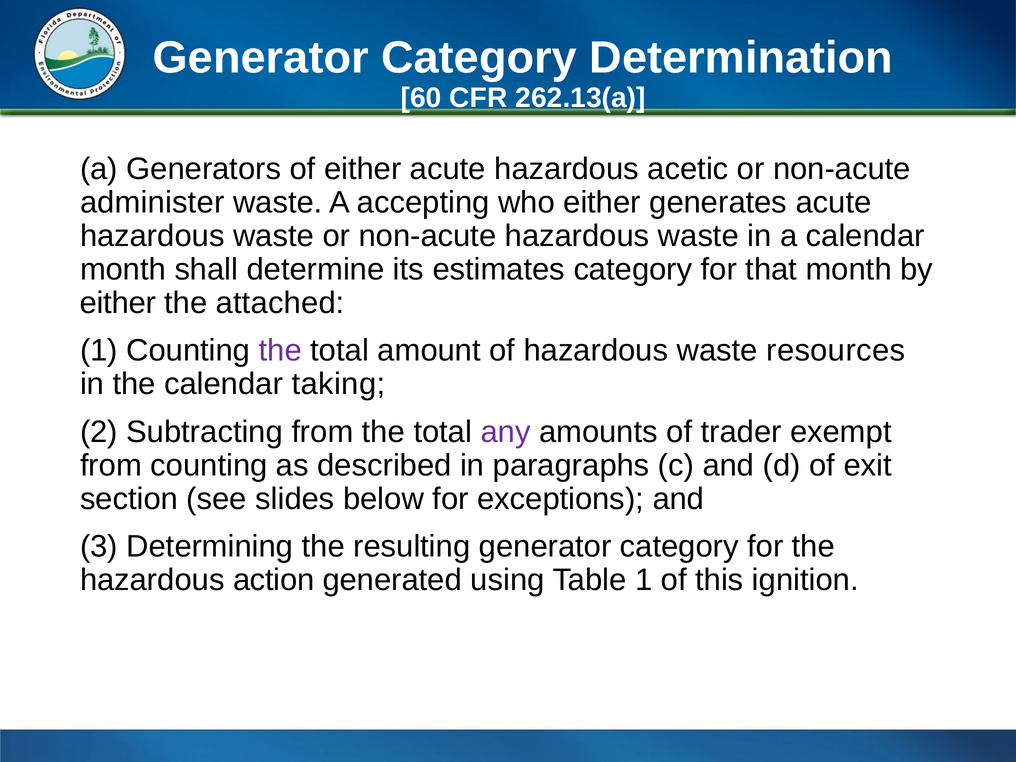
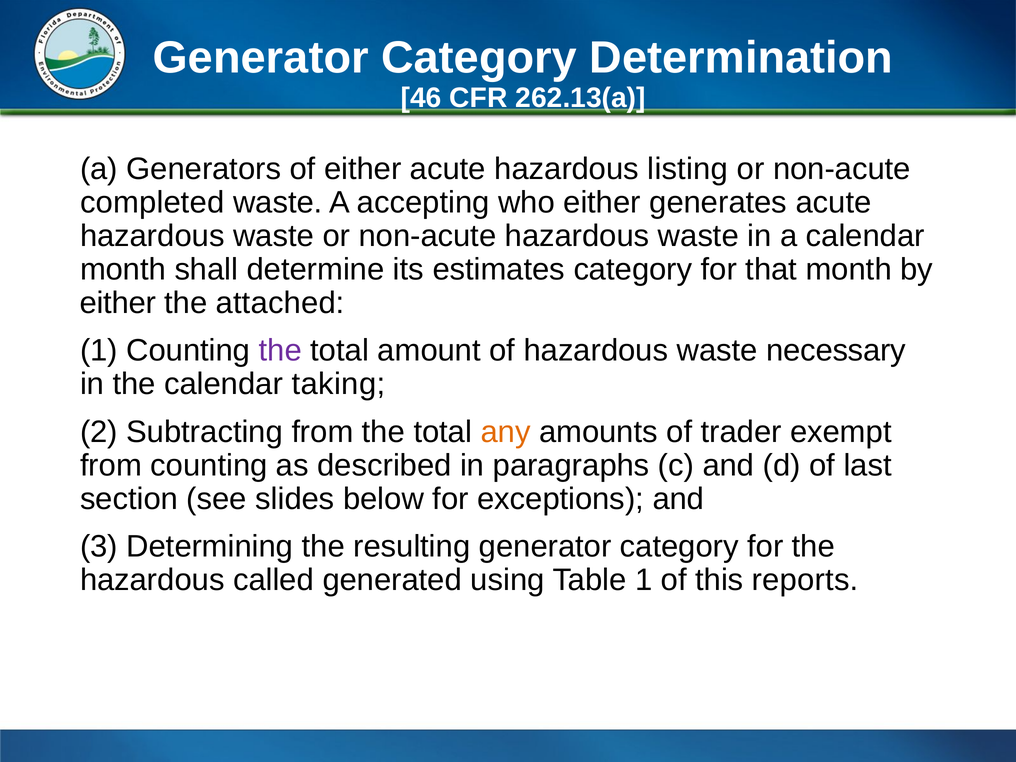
60: 60 -> 46
acetic: acetic -> listing
administer: administer -> completed
resources: resources -> necessary
any colour: purple -> orange
exit: exit -> last
action: action -> called
ignition: ignition -> reports
